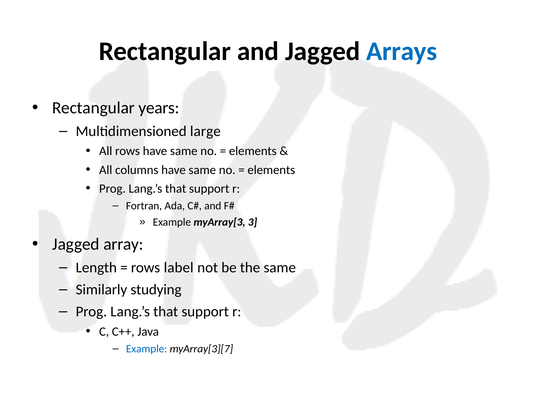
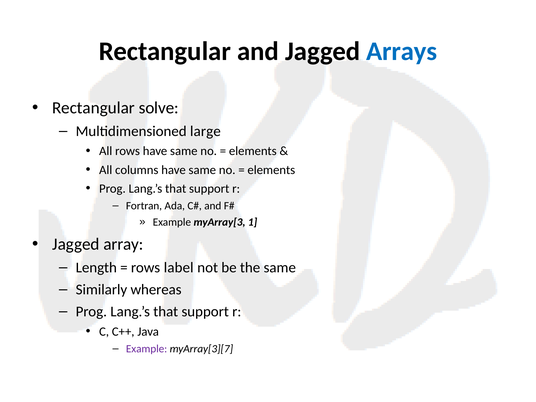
years: years -> solve
3: 3 -> 1
studying: studying -> whereas
Example at (147, 349) colour: blue -> purple
